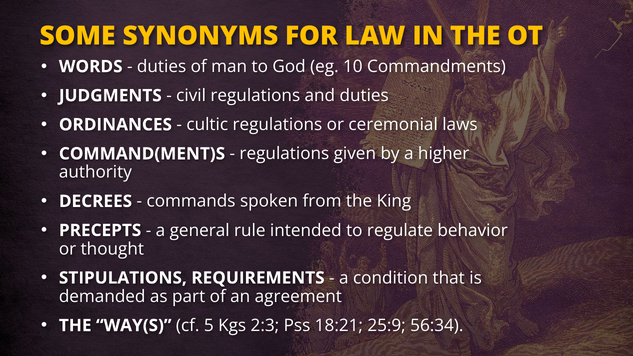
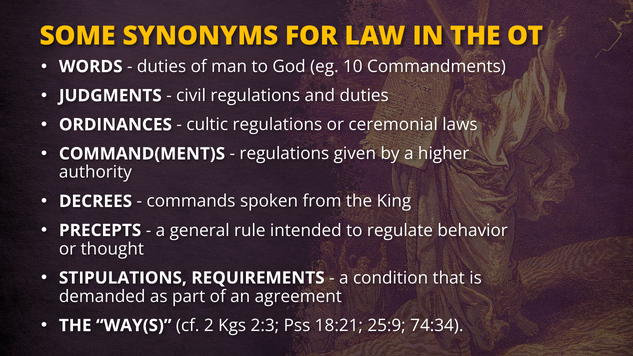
5: 5 -> 2
56:34: 56:34 -> 74:34
